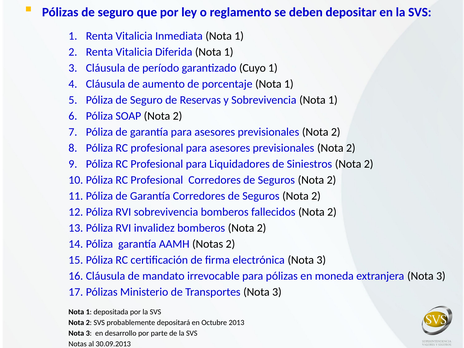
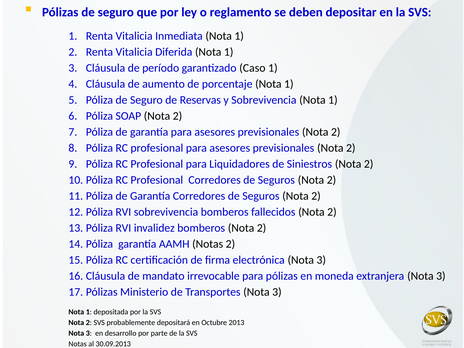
Cuyo: Cuyo -> Caso
